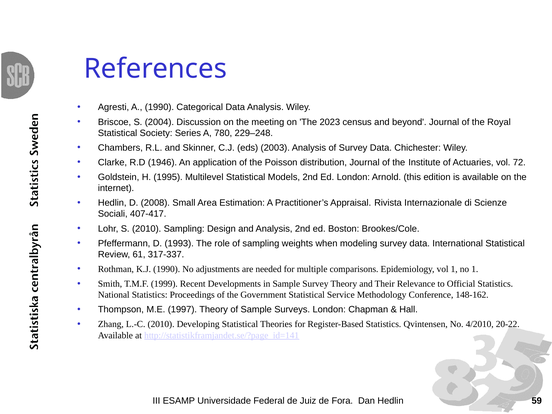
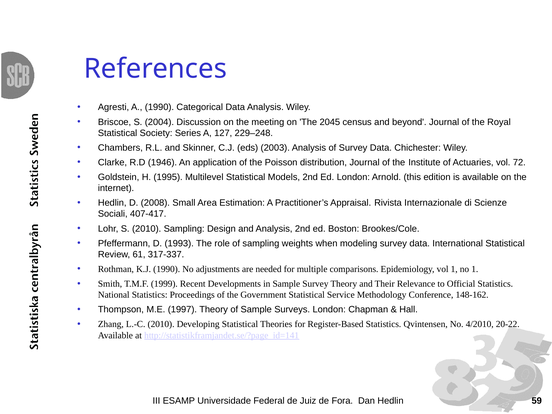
2023: 2023 -> 2045
780: 780 -> 127
